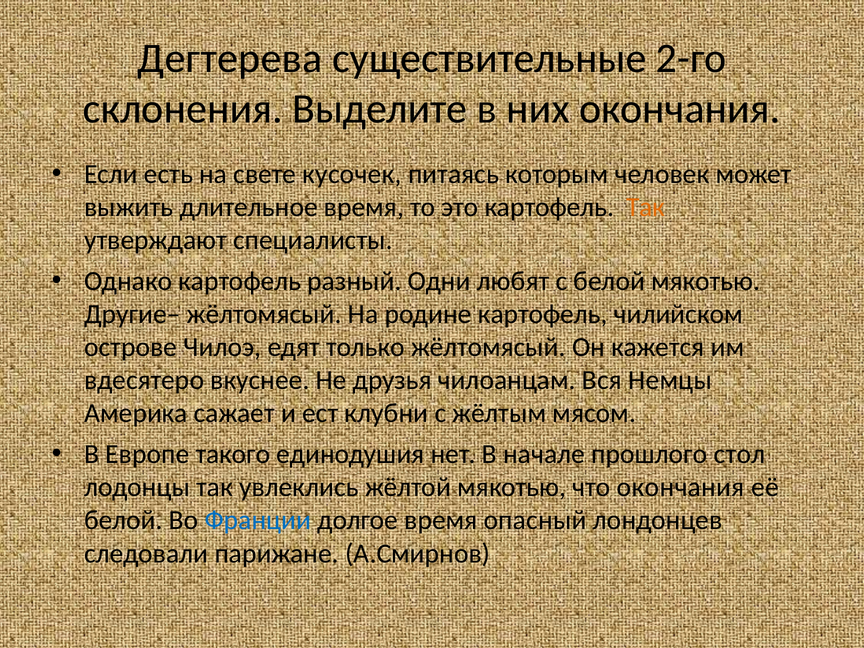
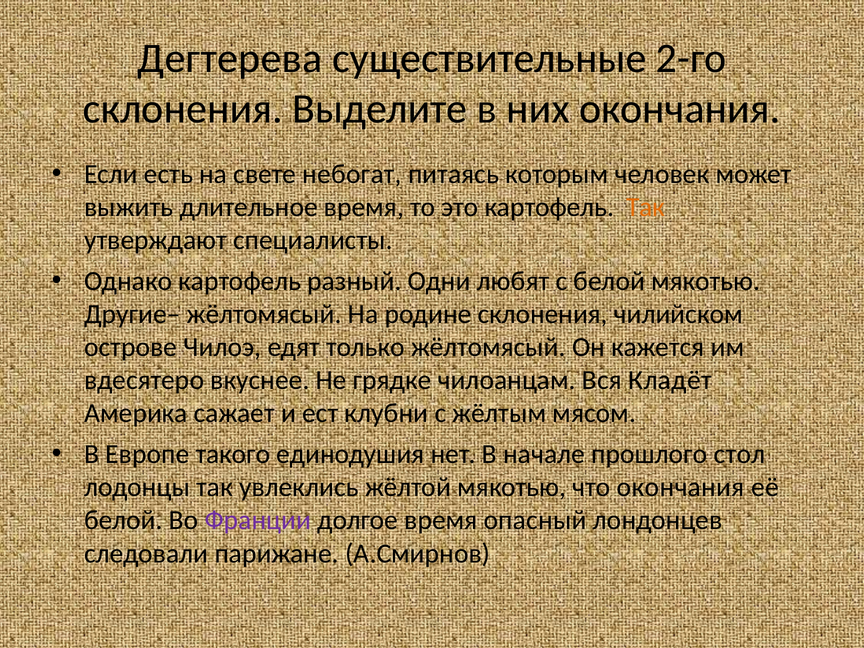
кусочек: кусочек -> небогат
родине картофель: картофель -> склонения
друзья: друзья -> грядке
Немцы: Немцы -> Кладёт
Франции colour: blue -> purple
